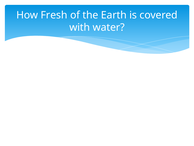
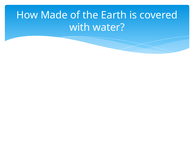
Fresh: Fresh -> Made
